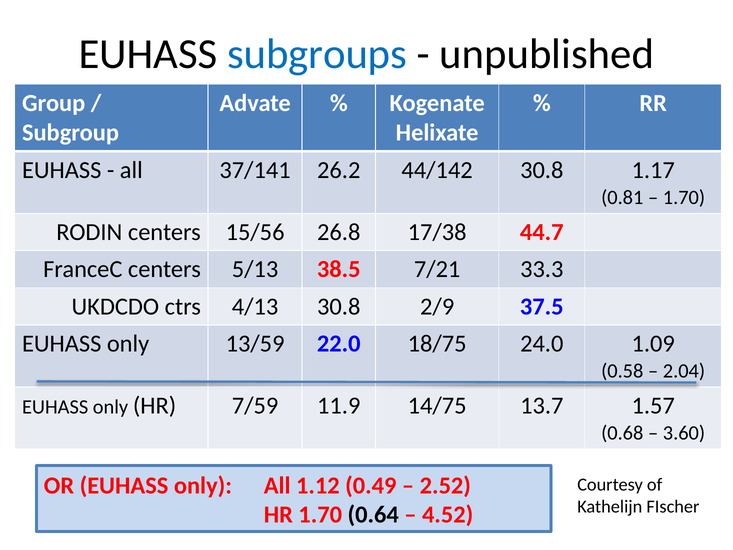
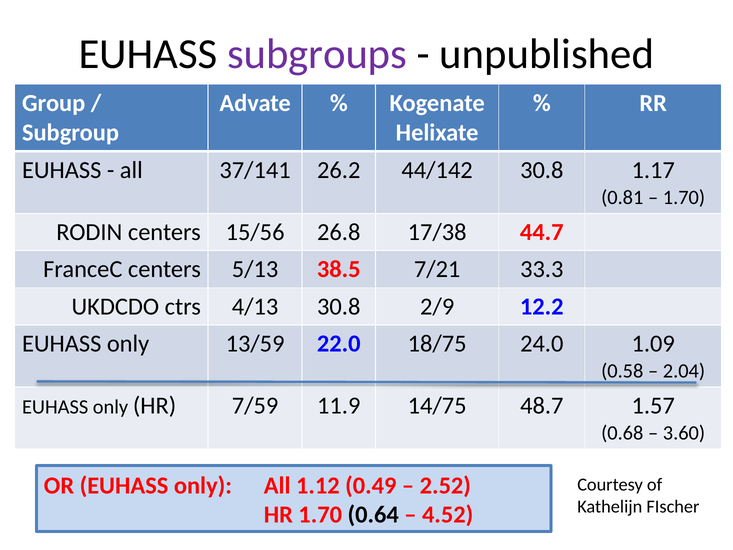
subgroups colour: blue -> purple
37.5: 37.5 -> 12.2
13.7: 13.7 -> 48.7
